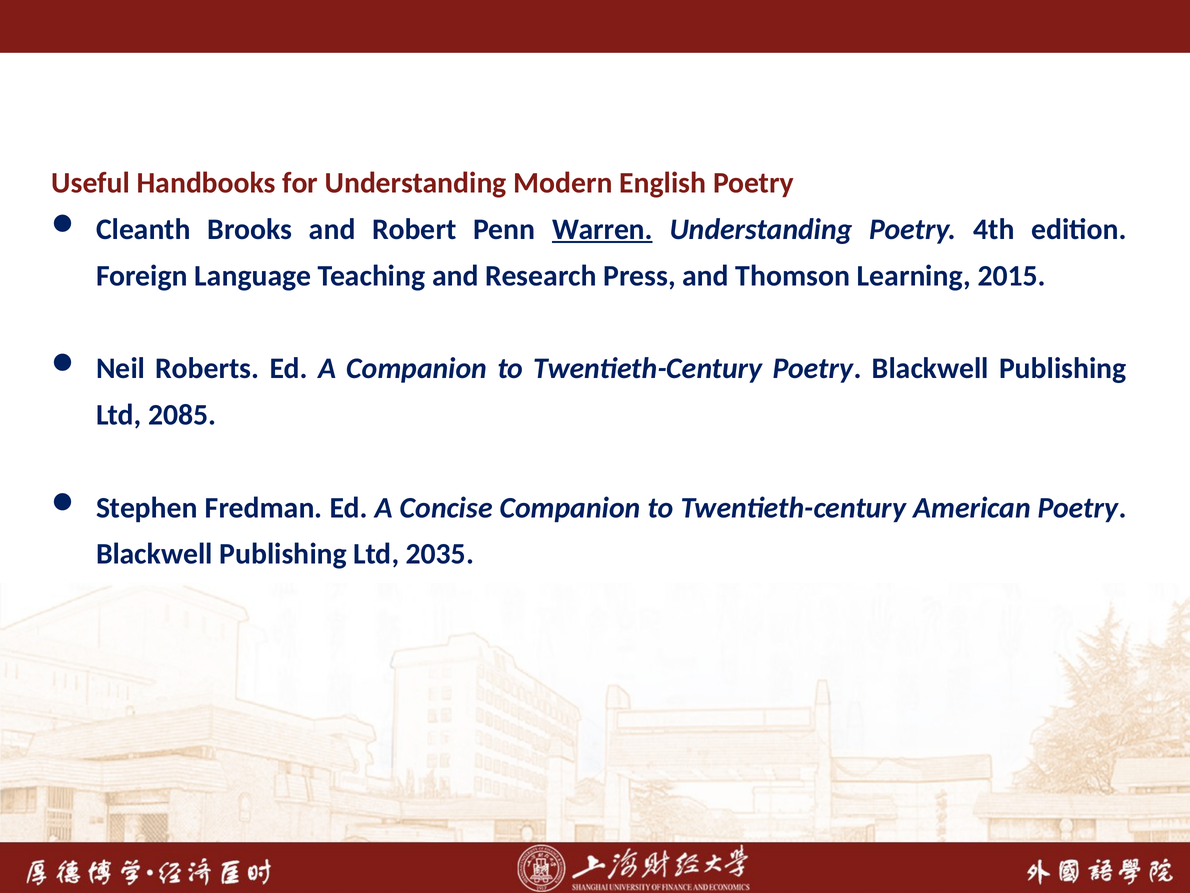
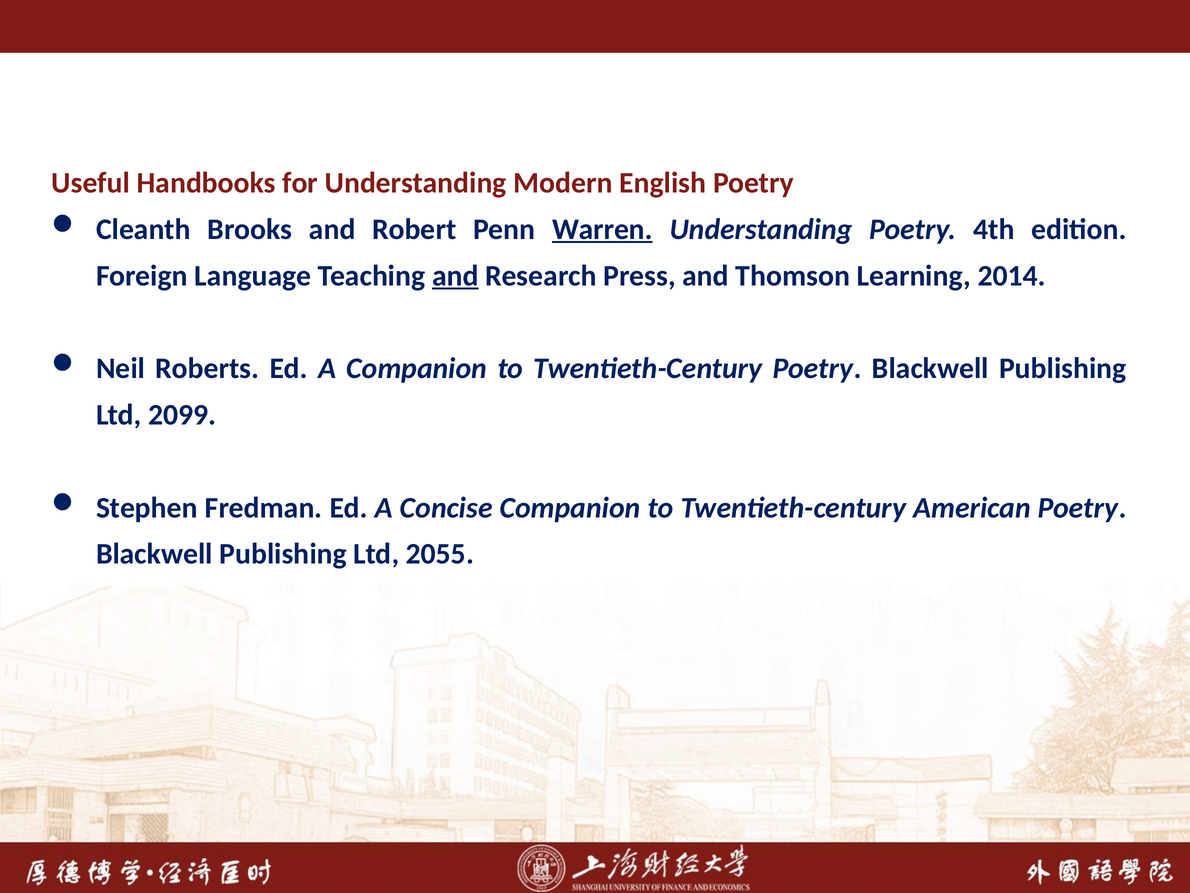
and at (455, 276) underline: none -> present
2015: 2015 -> 2014
2085: 2085 -> 2099
2035: 2035 -> 2055
